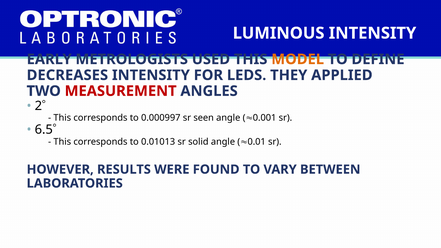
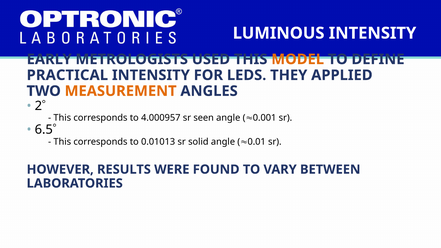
DECREASES: DECREASES -> PRACTICAL
MEASUREMENT colour: red -> orange
0.000997: 0.000997 -> 4.000957
